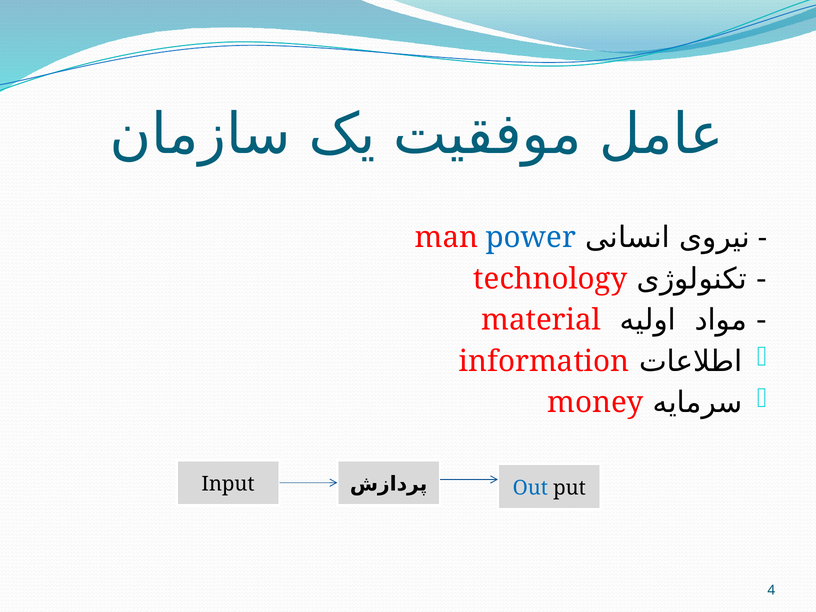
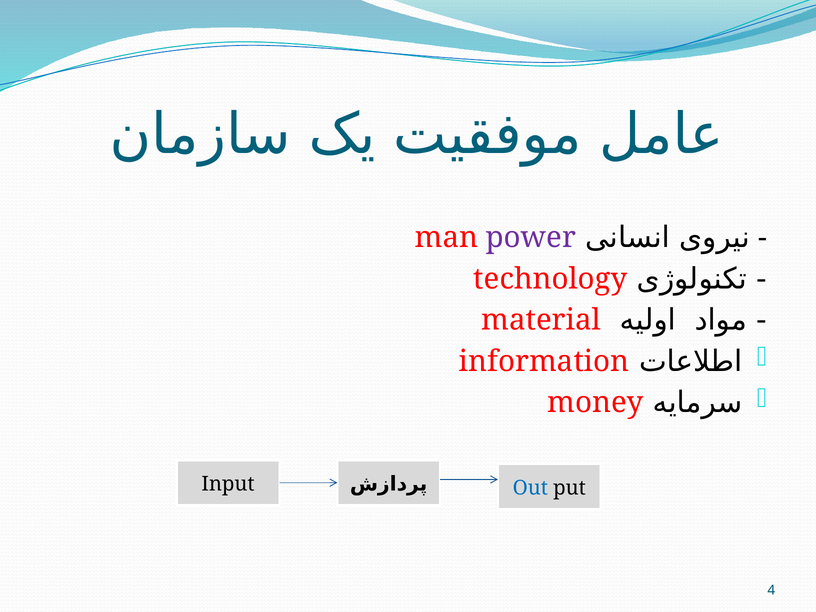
power colour: blue -> purple
